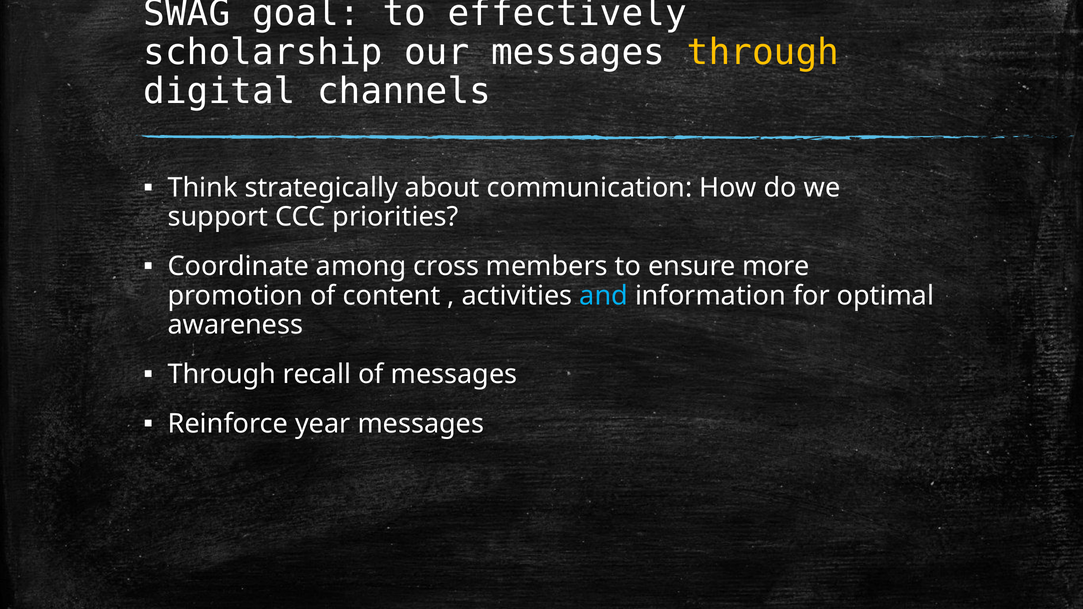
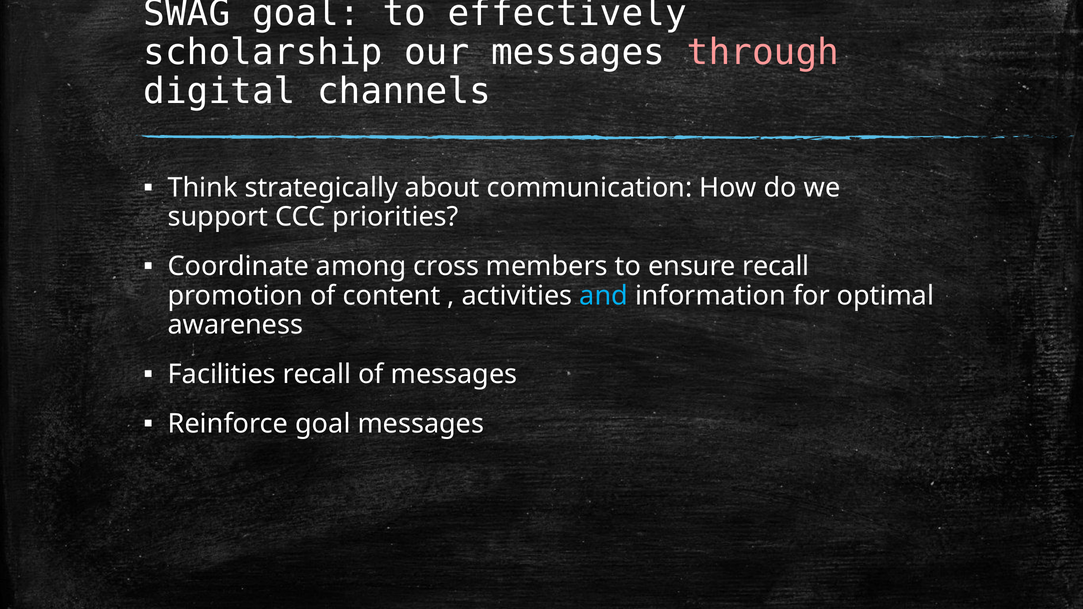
through at (763, 52) colour: yellow -> pink
ensure more: more -> recall
Through at (222, 375): Through -> Facilities
Reinforce year: year -> goal
